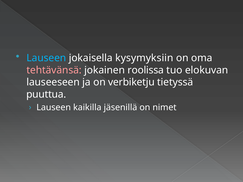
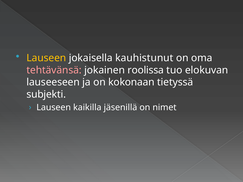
Lauseen at (46, 58) colour: light blue -> yellow
kysymyksiin: kysymyksiin -> kauhistunut
verbiketju: verbiketju -> kokonaan
puuttua: puuttua -> subjekti
